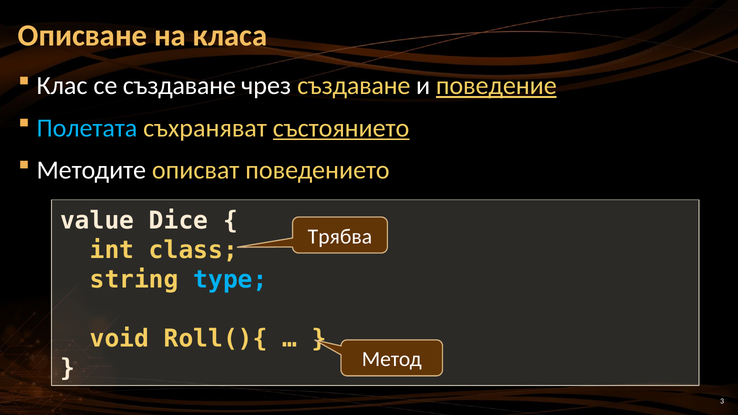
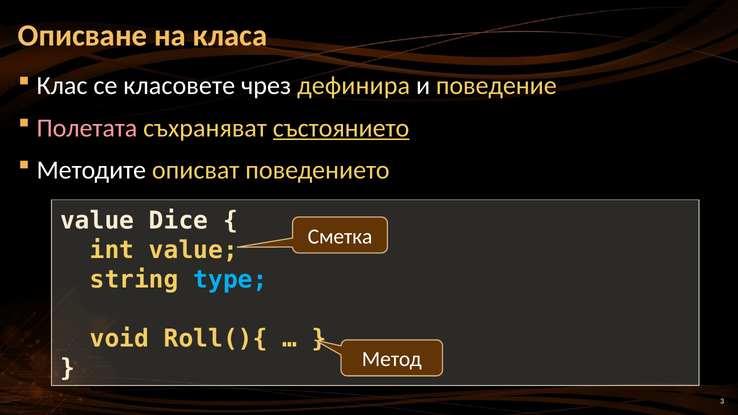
се създаване: създаване -> класовете
чрез създаване: създаване -> дефинира
поведение underline: present -> none
Полетата colour: light blue -> pink
Трябва: Трябва -> Сметка
int class: class -> value
